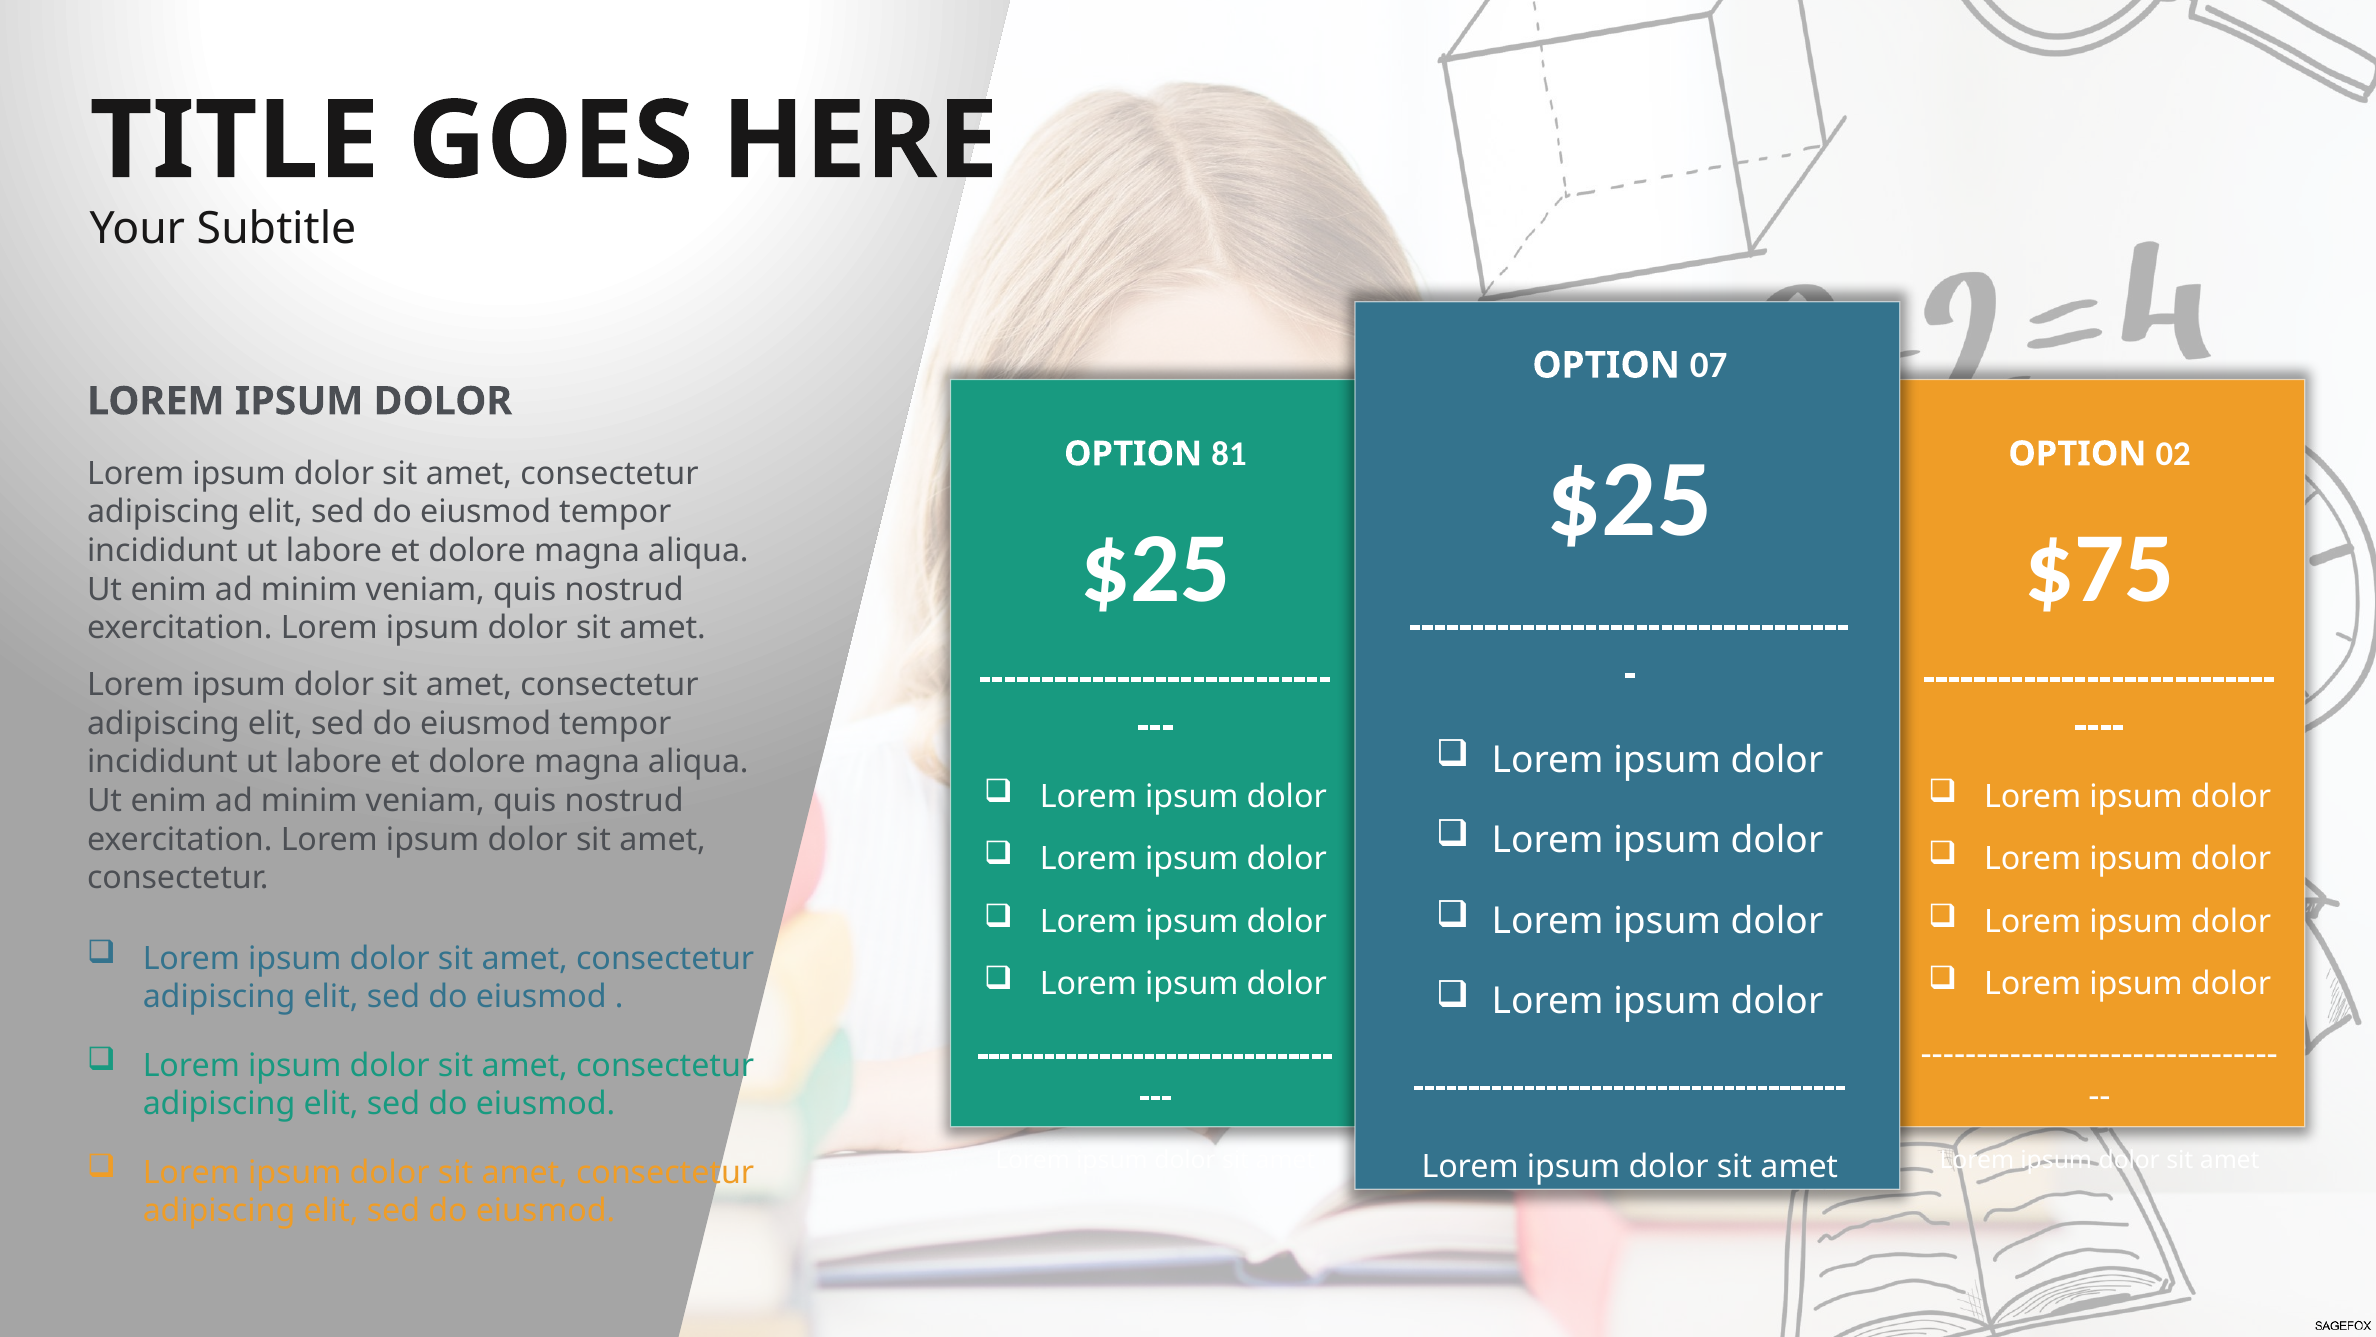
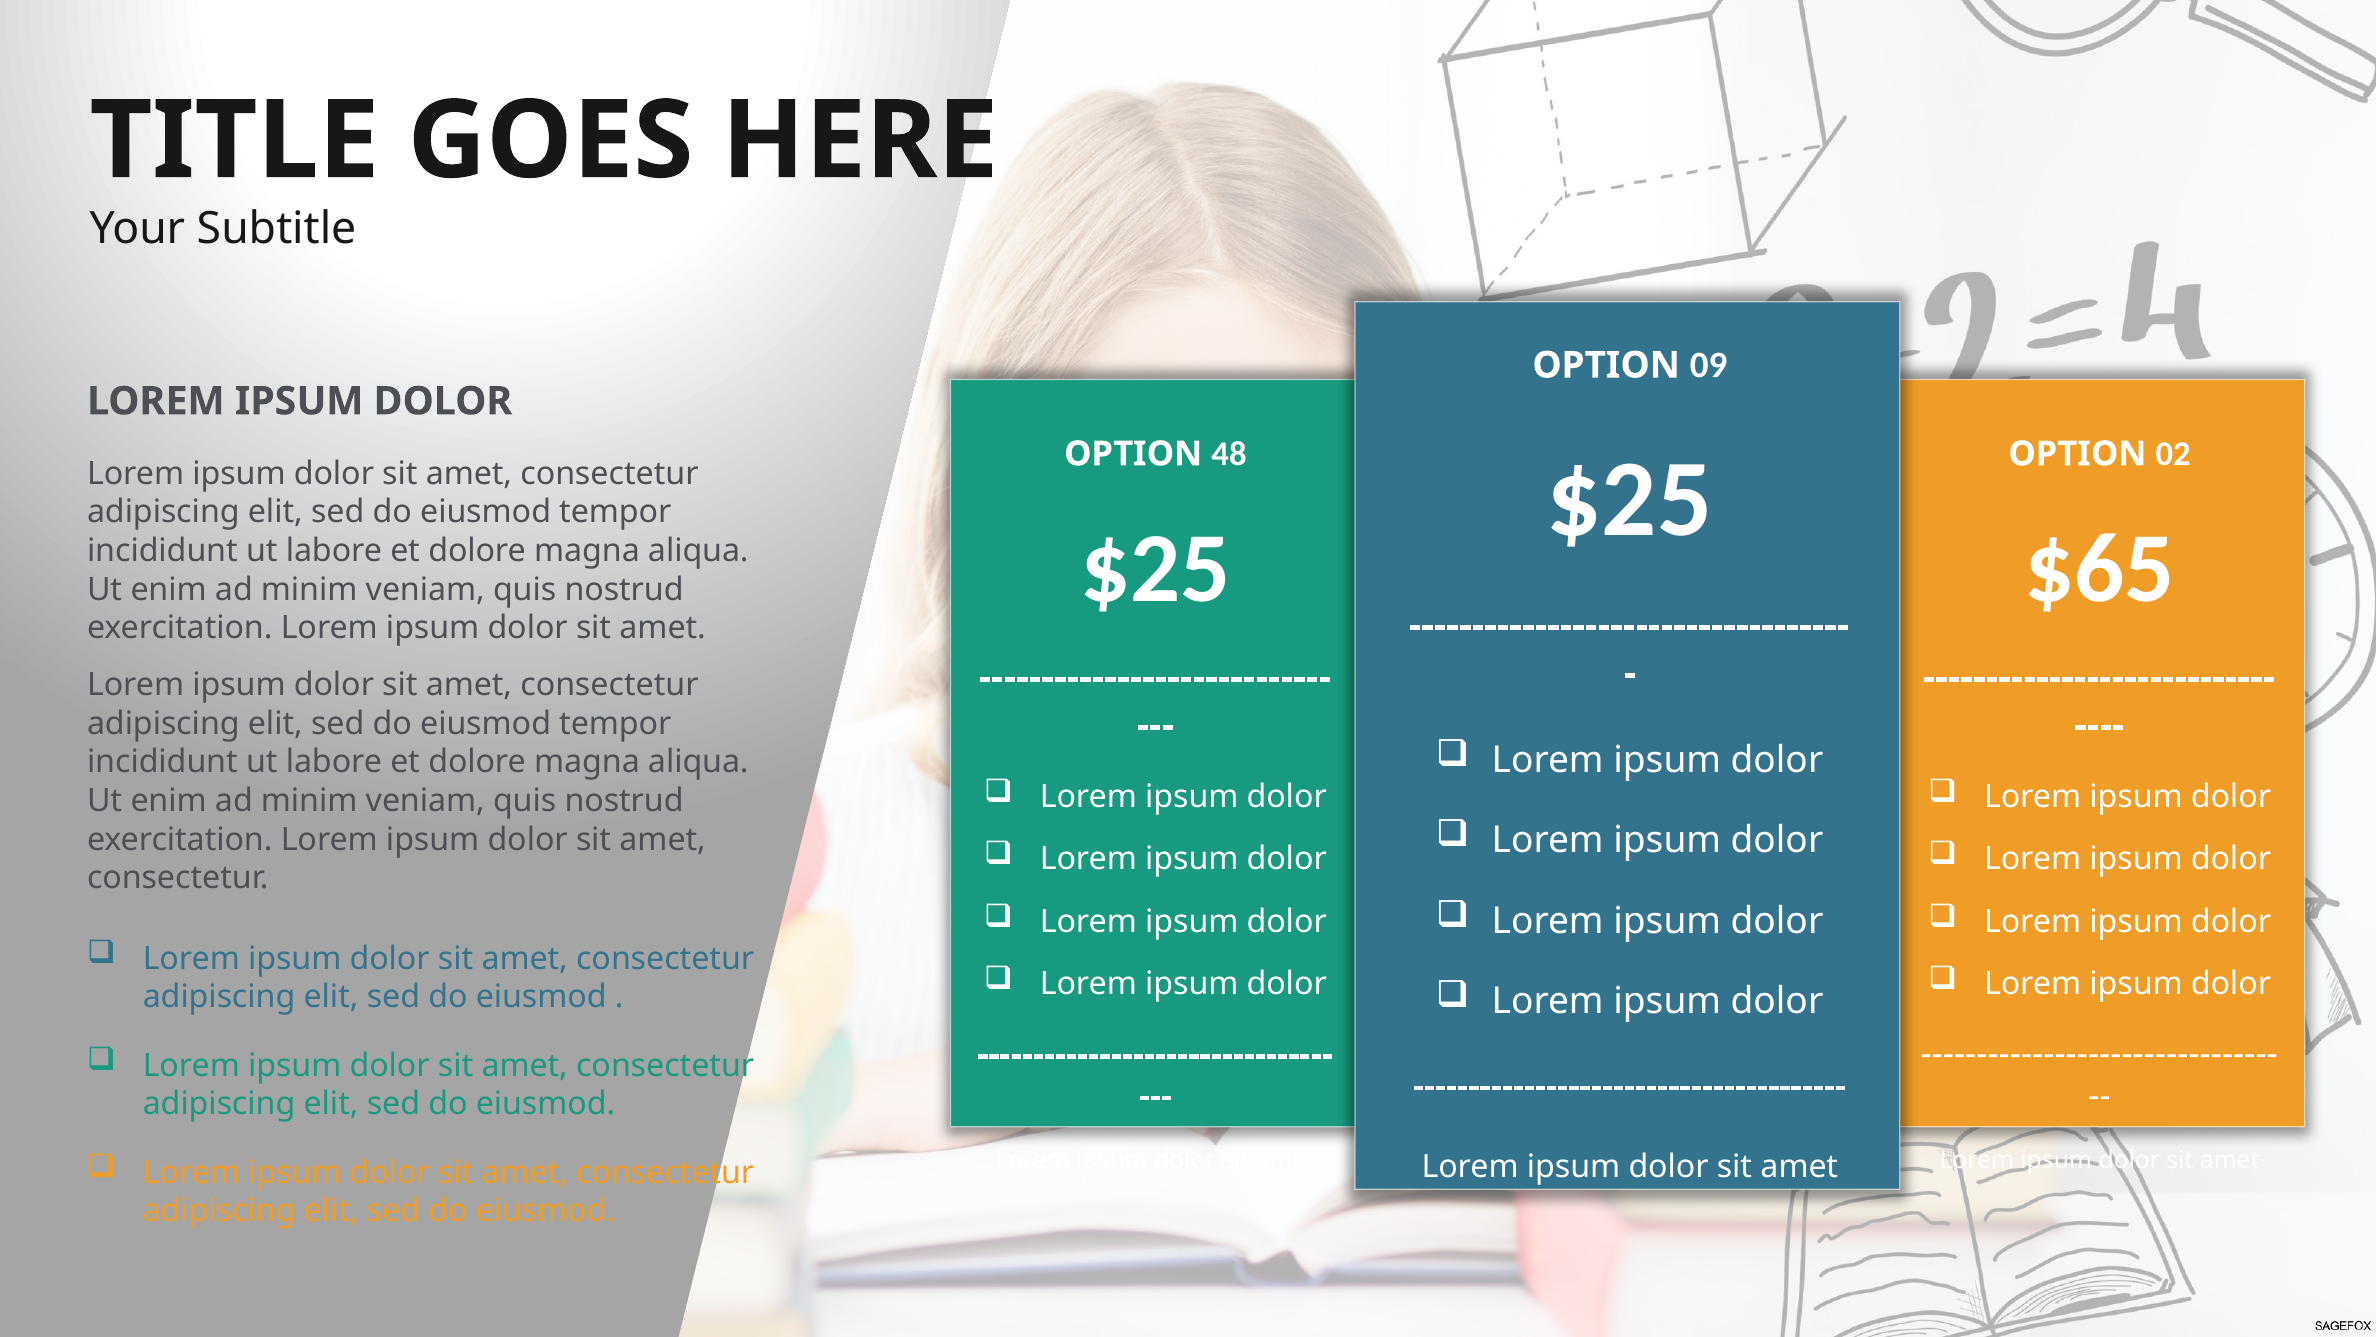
07: 07 -> 09
81: 81 -> 48
$75: $75 -> $65
